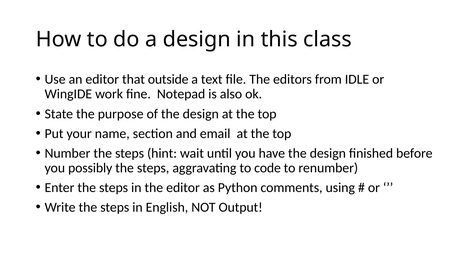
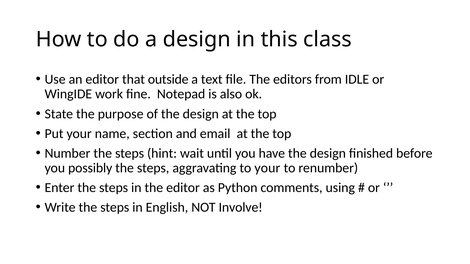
to code: code -> your
Output: Output -> Involve
